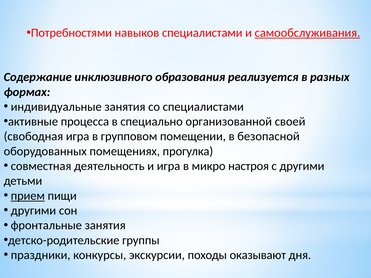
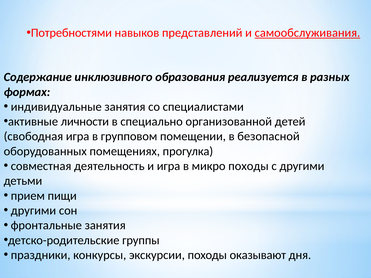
навыков специалистами: специалистами -> представлений
процесса: процесса -> личности
своей: своей -> детей
микро настроя: настроя -> походы
прием underline: present -> none
